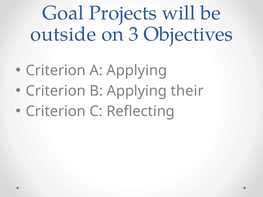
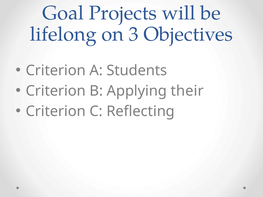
outside: outside -> lifelong
A Applying: Applying -> Students
